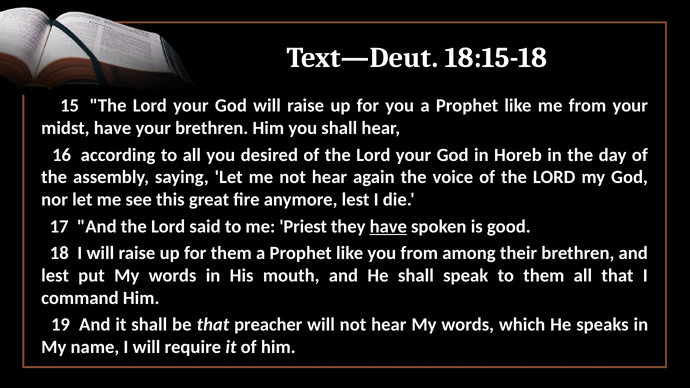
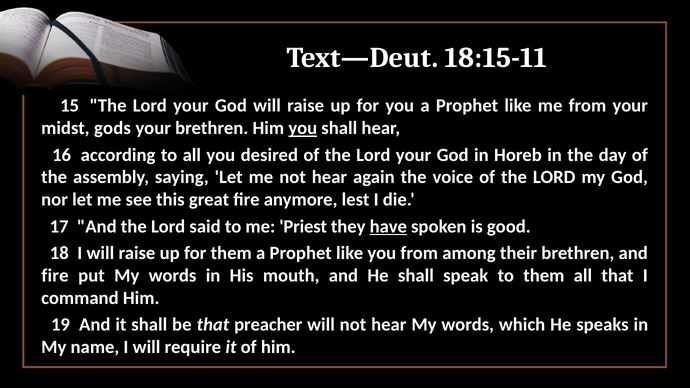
18:15-18: 18:15-18 -> 18:15-11
midst have: have -> gods
you at (303, 128) underline: none -> present
lest at (55, 276): lest -> fire
